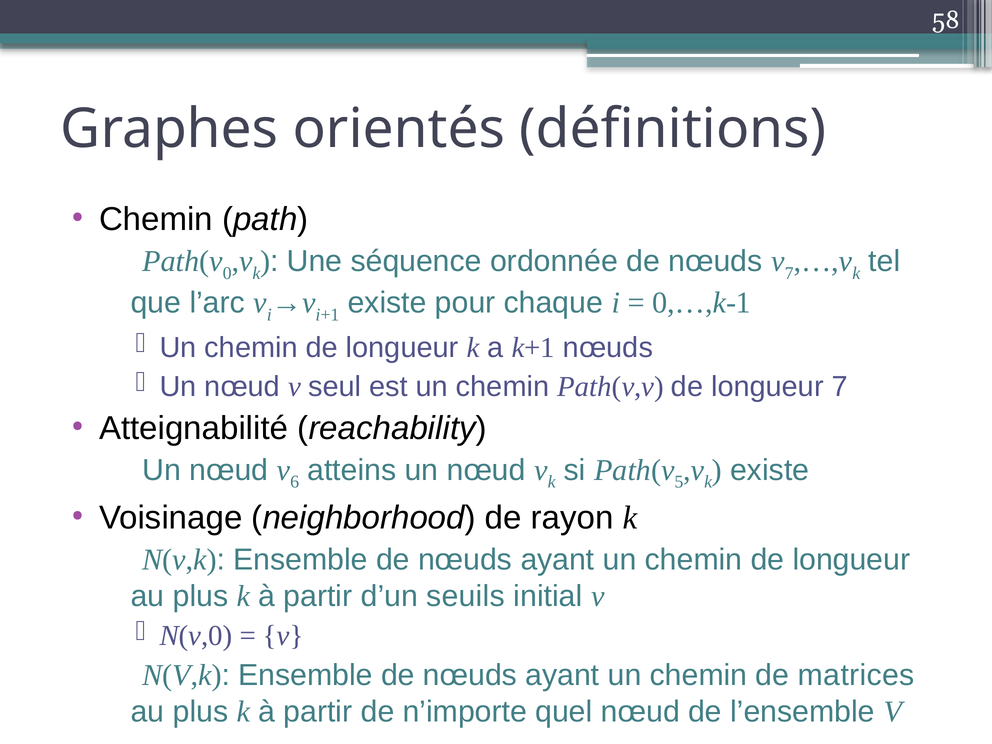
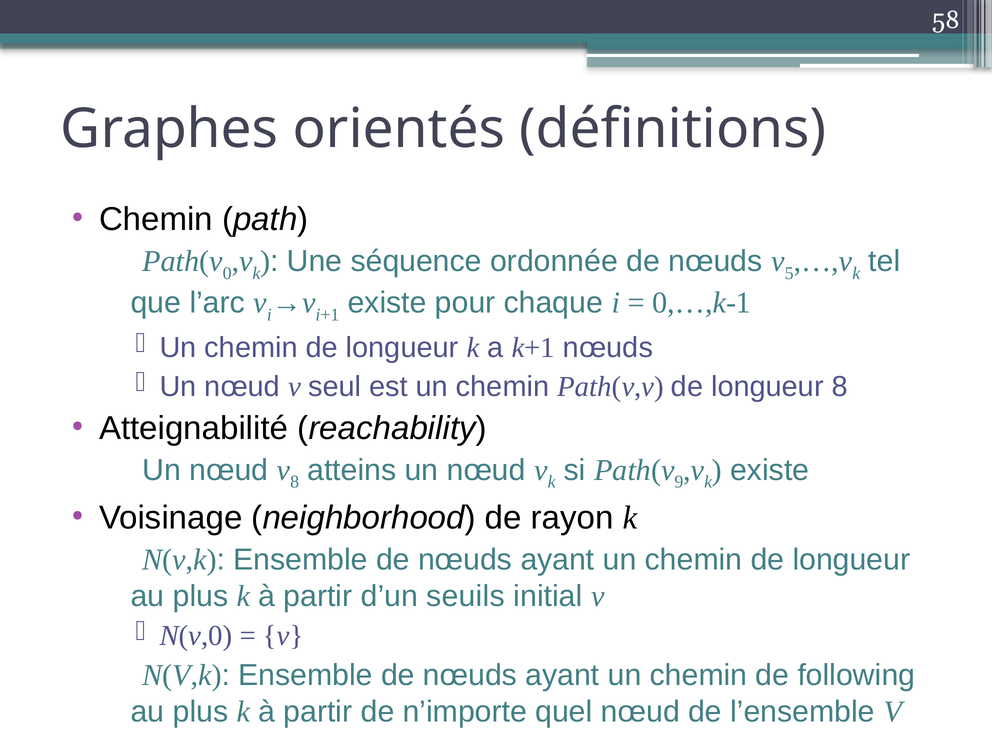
v 7: 7 -> 5
longueur 7: 7 -> 8
v 6: 6 -> 8
5: 5 -> 9
matrices: matrices -> following
